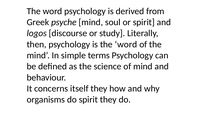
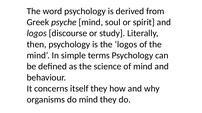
is the word: word -> logos
do spirit: spirit -> mind
